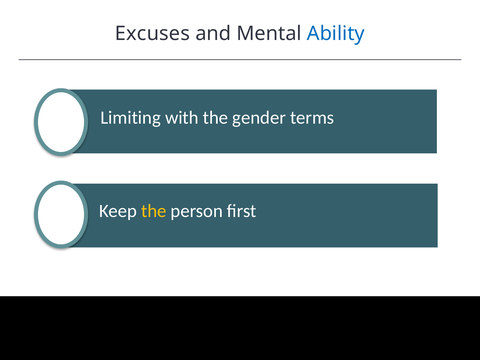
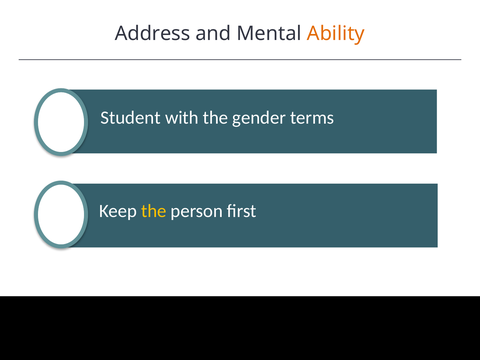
Excuses: Excuses -> Address
Ability colour: blue -> orange
Limiting: Limiting -> Student
